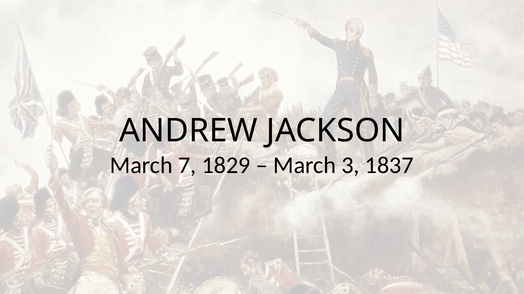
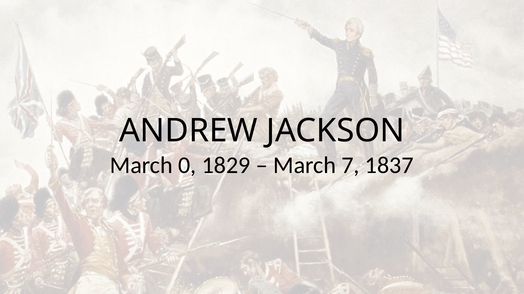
7: 7 -> 0
3: 3 -> 7
